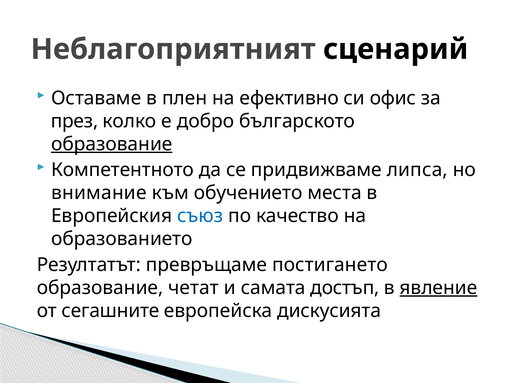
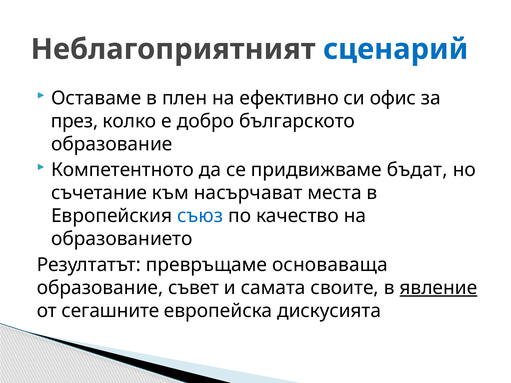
сценарий colour: black -> blue
образование at (112, 144) underline: present -> none
липса: липса -> бъдат
внимание: внимание -> съчетание
обучението: обучението -> насърчават
постигането: постигането -> основаваща
четат: четат -> съвет
достъп: достъп -> своите
